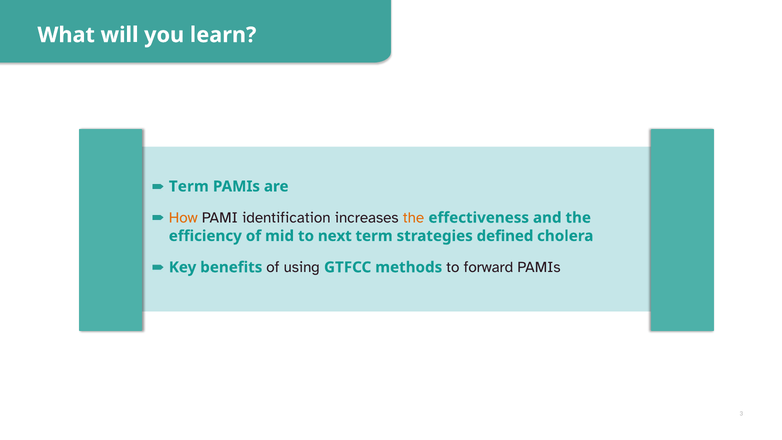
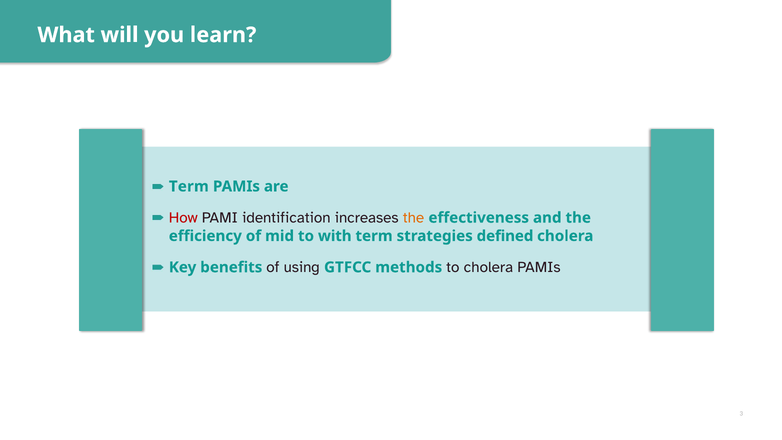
How colour: orange -> red
next: next -> with
to forward: forward -> cholera
